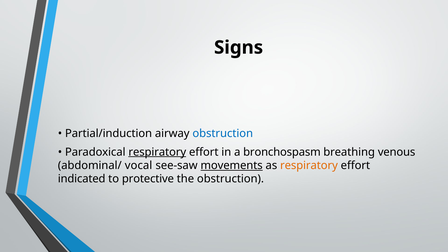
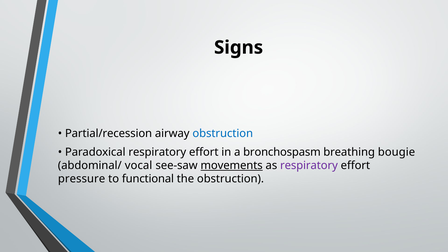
Partial/induction: Partial/induction -> Partial/recession
respiratory at (157, 152) underline: present -> none
venous: venous -> bougie
respiratory at (309, 165) colour: orange -> purple
indicated: indicated -> pressure
protective: protective -> functional
